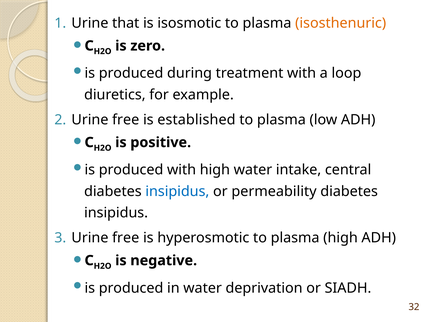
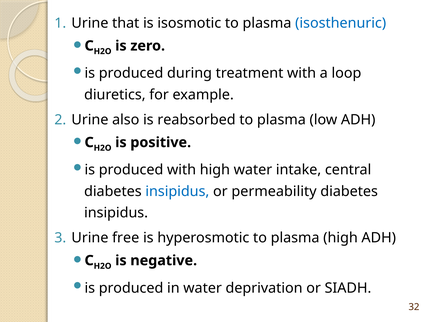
isosthenuric colour: orange -> blue
free at (126, 120): free -> also
established: established -> reabsorbed
